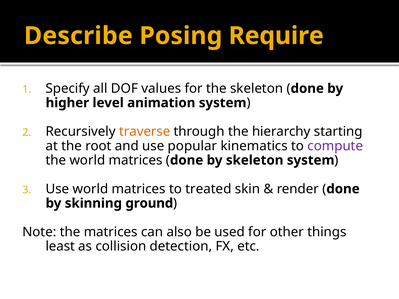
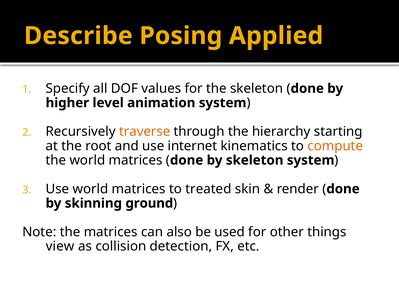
Require: Require -> Applied
popular: popular -> internet
compute colour: purple -> orange
least: least -> view
